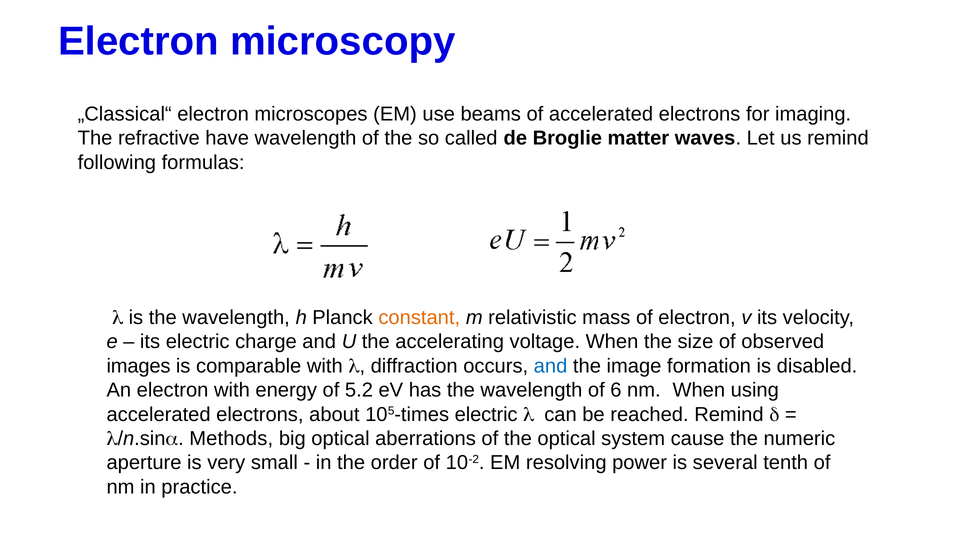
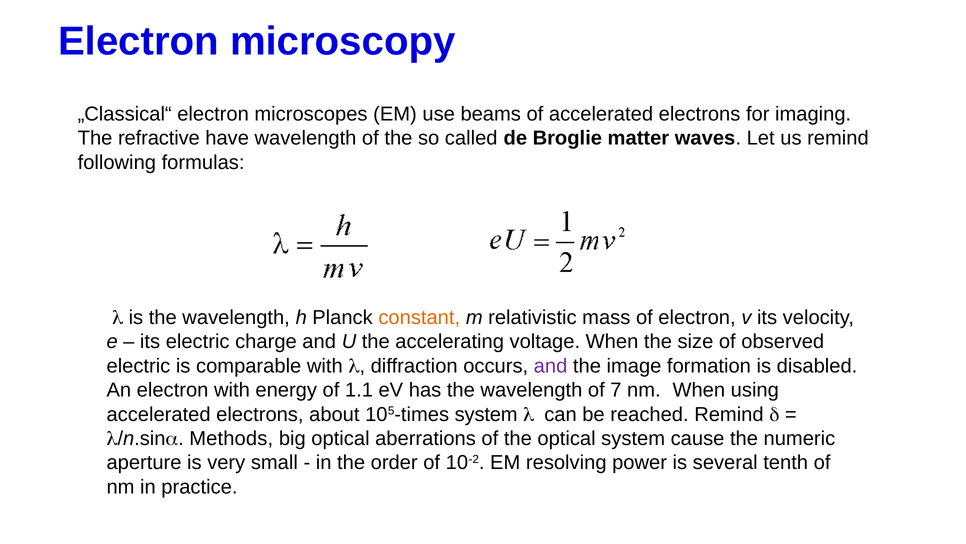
images at (139, 366): images -> electric
and at (551, 366) colour: blue -> purple
5.2: 5.2 -> 1.1
6: 6 -> 7
105-times electric: electric -> system
